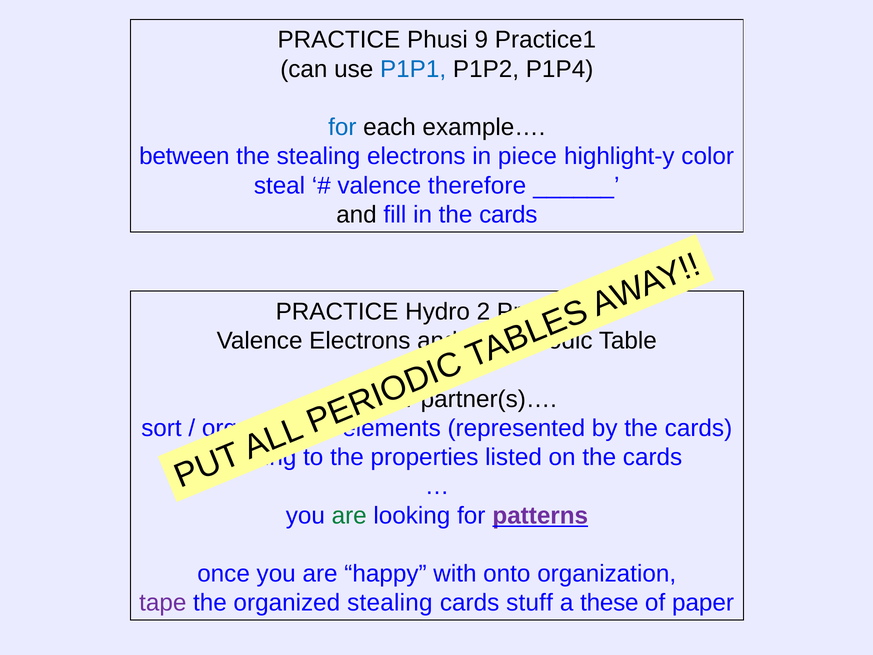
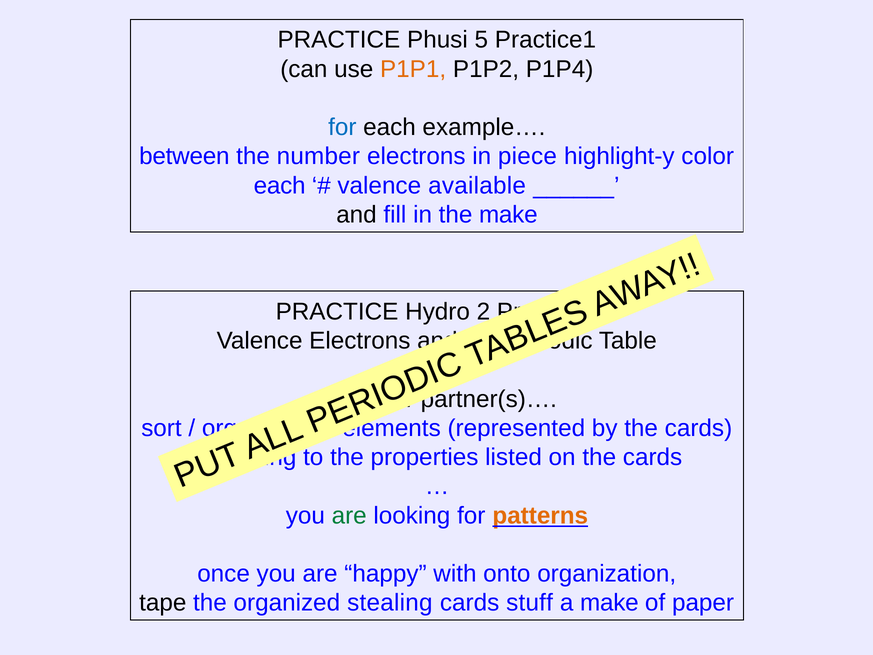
9: 9 -> 5
P1P1 colour: blue -> orange
the stealing: stealing -> number
steal at (280, 185): steal -> each
therefore: therefore -> available
in the cards: cards -> make
patterns colour: purple -> orange
tape colour: purple -> black
a these: these -> make
